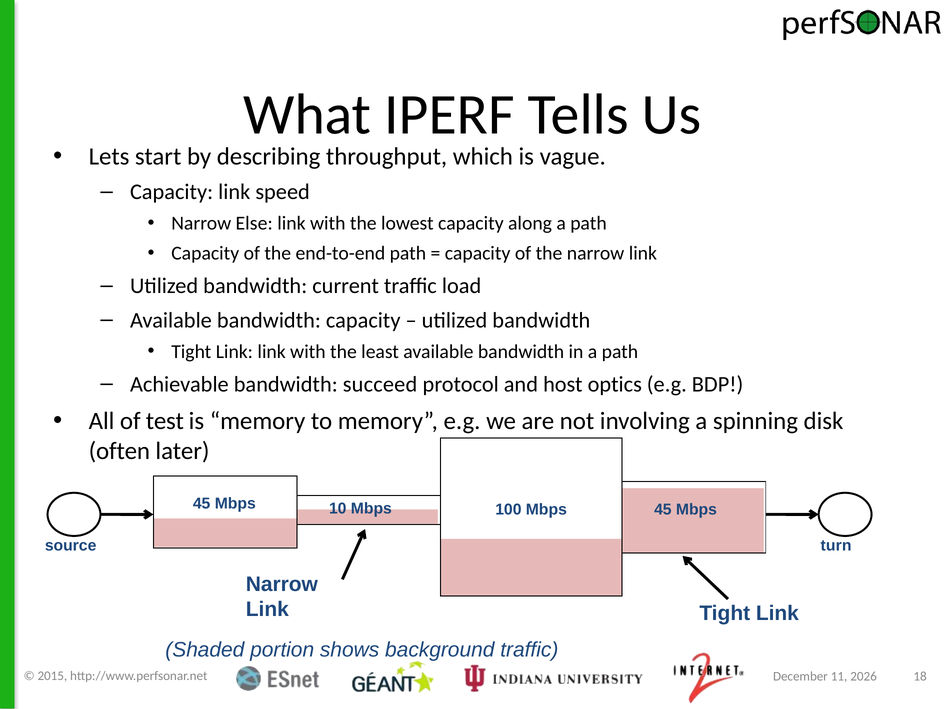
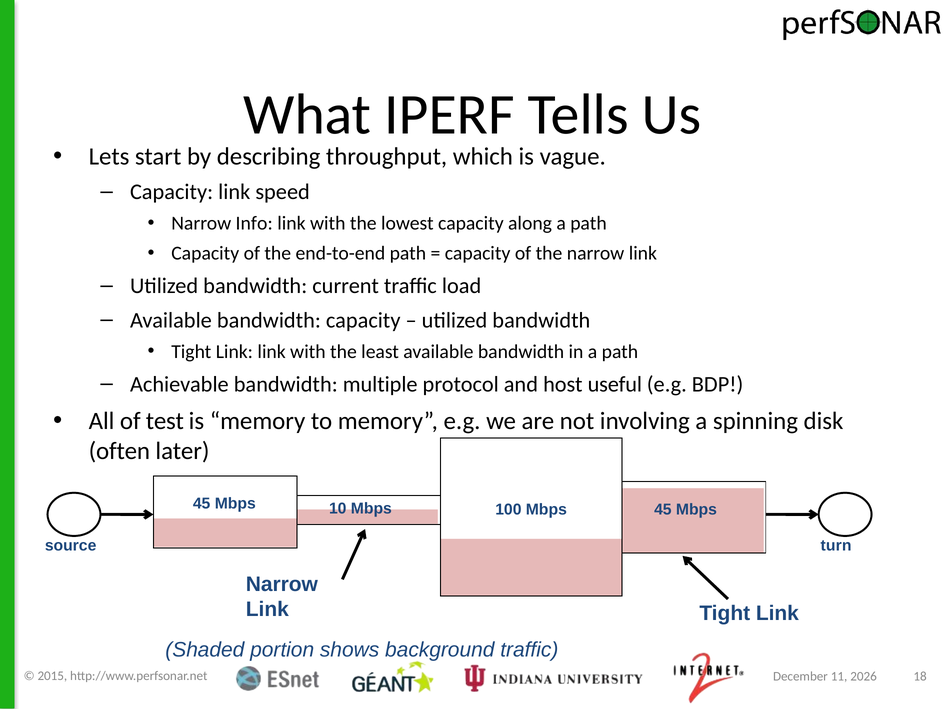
Else: Else -> Info
succeed: succeed -> multiple
optics: optics -> useful
